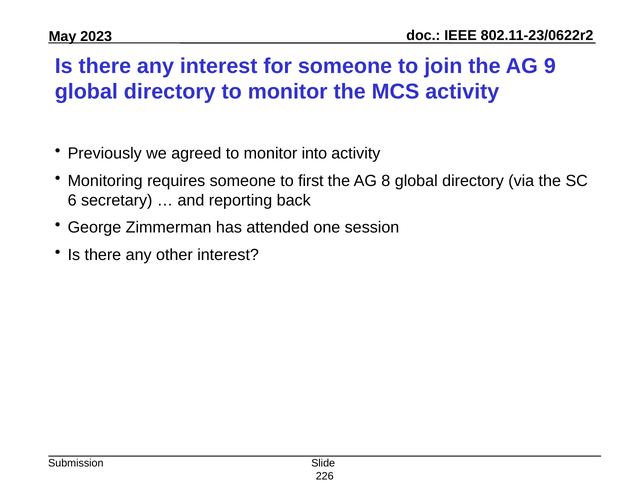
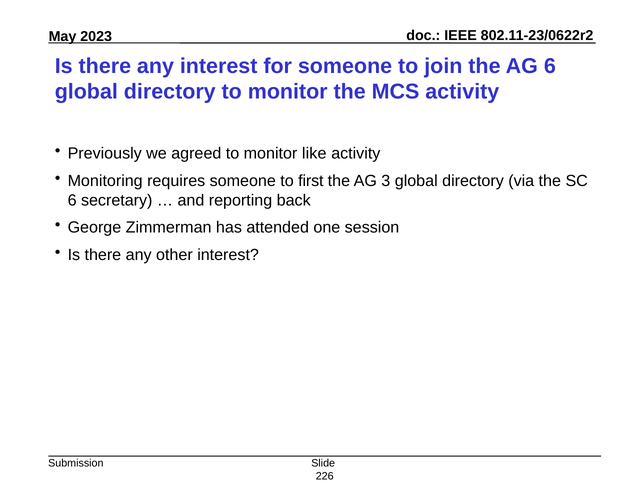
AG 9: 9 -> 6
into: into -> like
8: 8 -> 3
